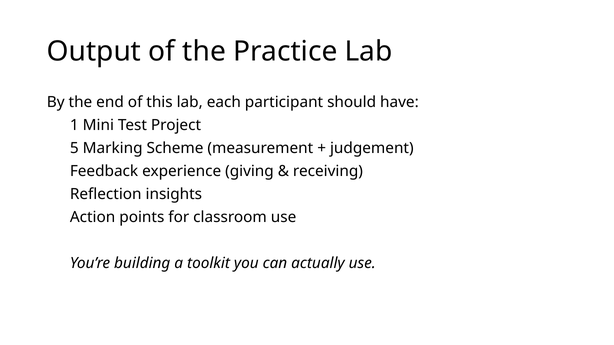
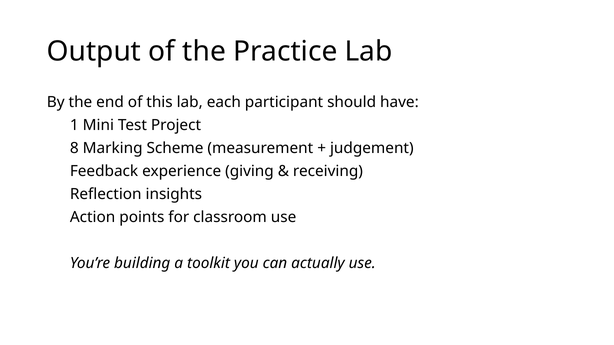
5: 5 -> 8
